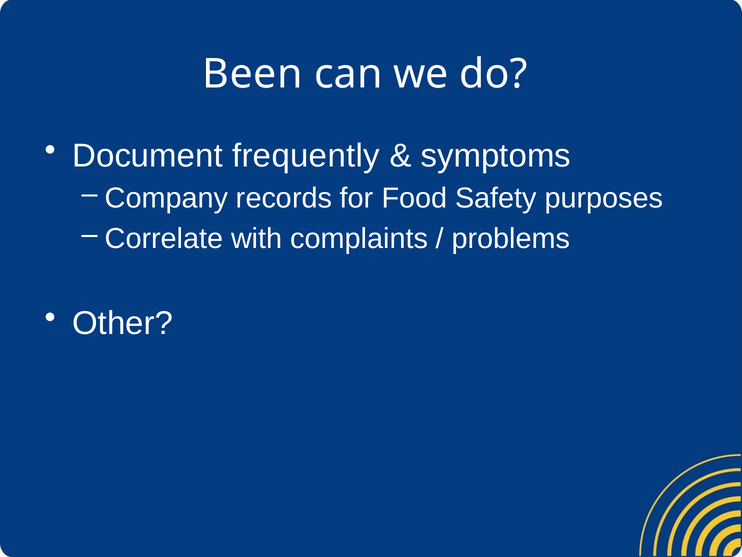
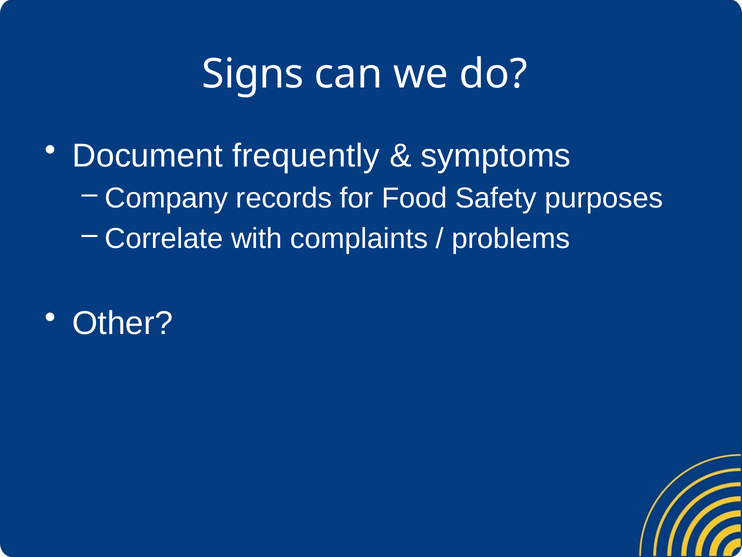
Been: Been -> Signs
